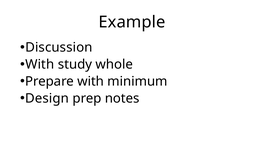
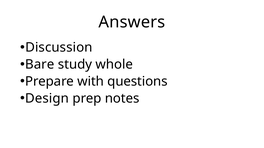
Example: Example -> Answers
With at (40, 65): With -> Bare
minimum: minimum -> questions
